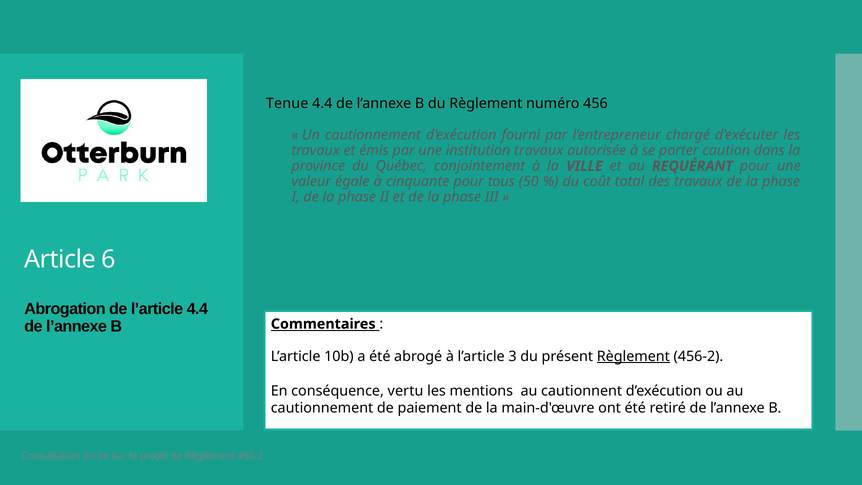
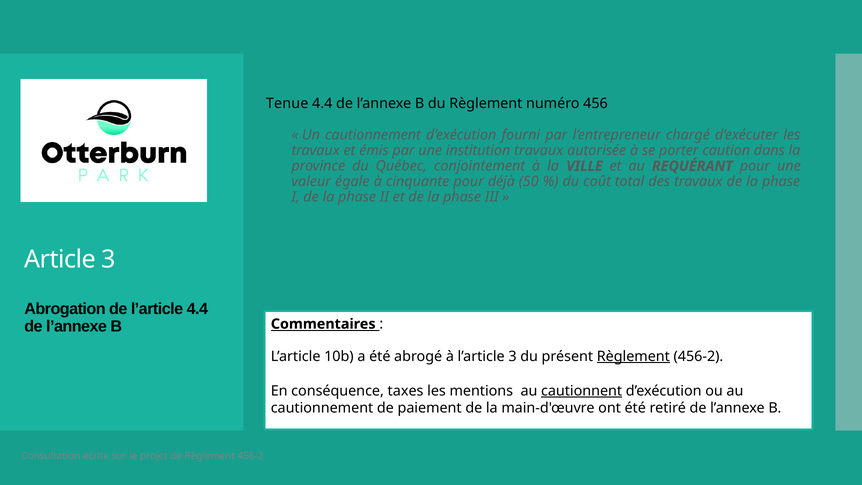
tous: tous -> déjà
Article 6: 6 -> 3
vertu: vertu -> taxes
cautionnent underline: none -> present
